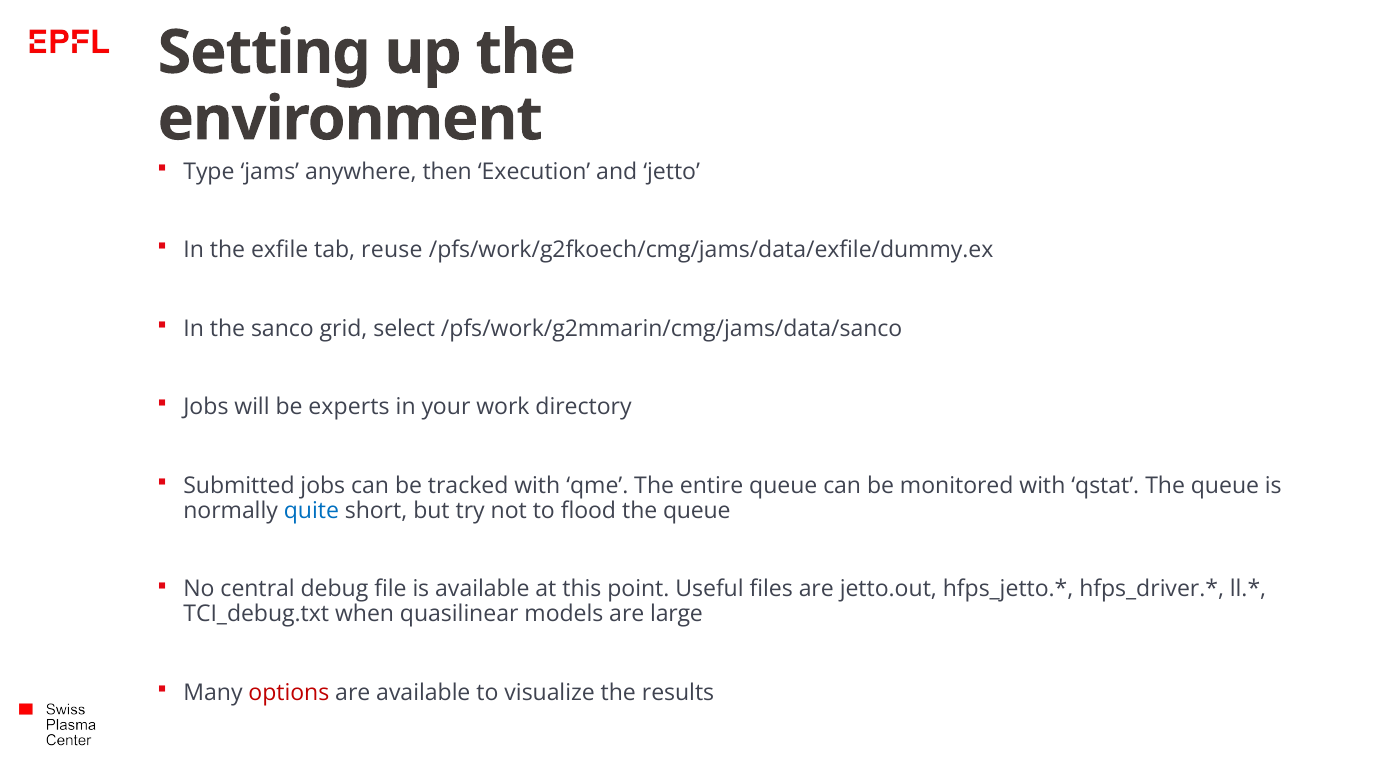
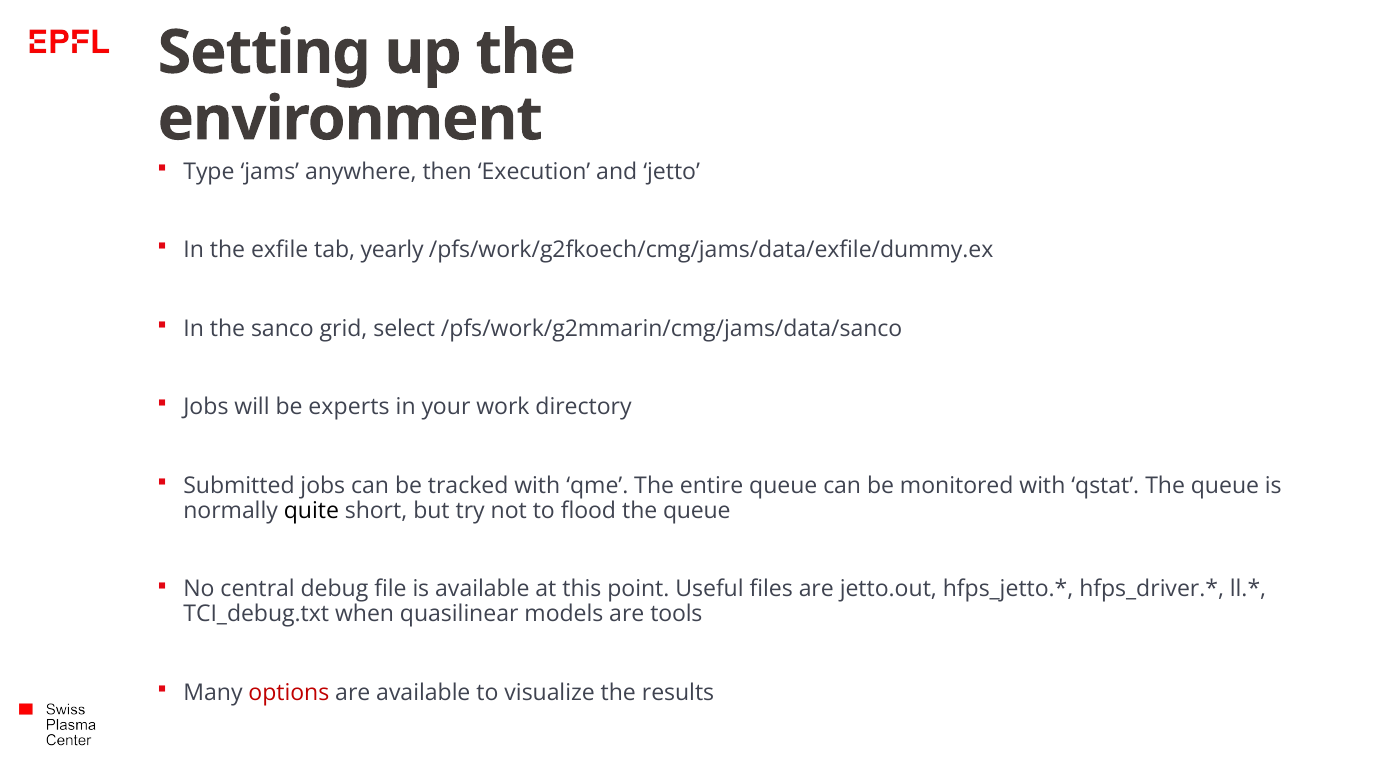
reuse: reuse -> yearly
quite colour: blue -> black
large: large -> tools
